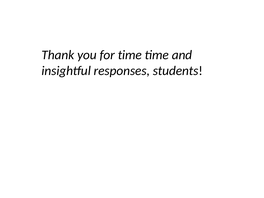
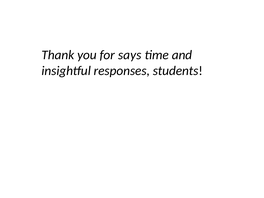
for time: time -> says
